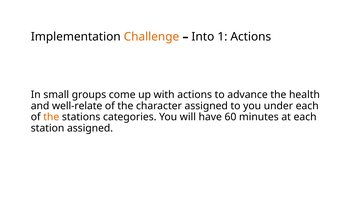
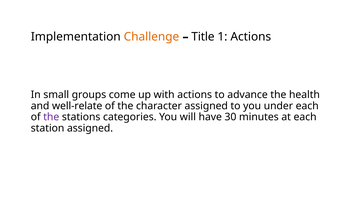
Into: Into -> Title
the at (51, 117) colour: orange -> purple
60: 60 -> 30
